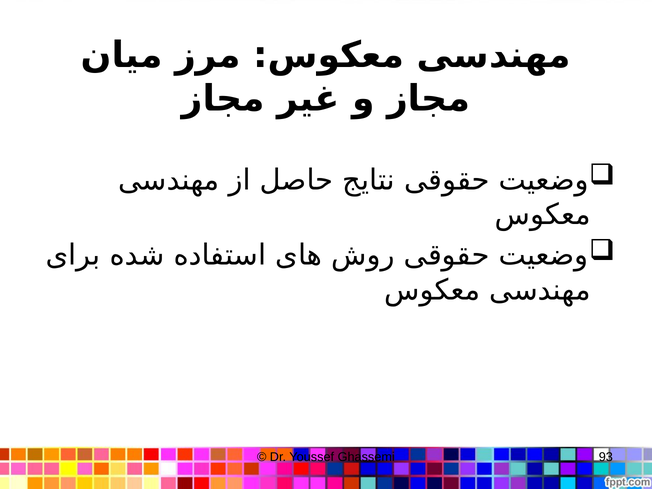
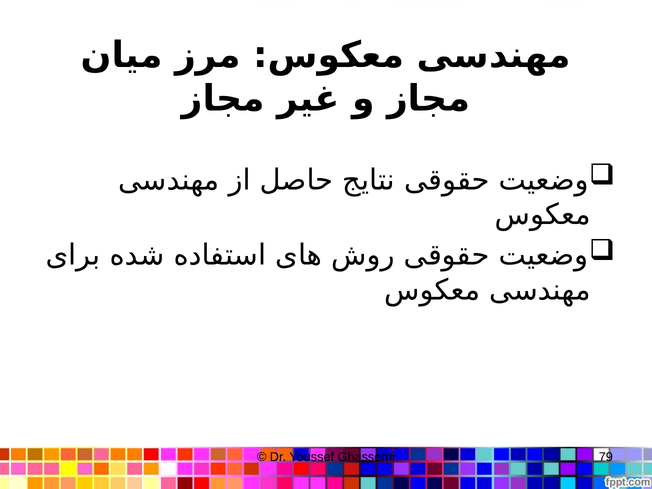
93: 93 -> 79
